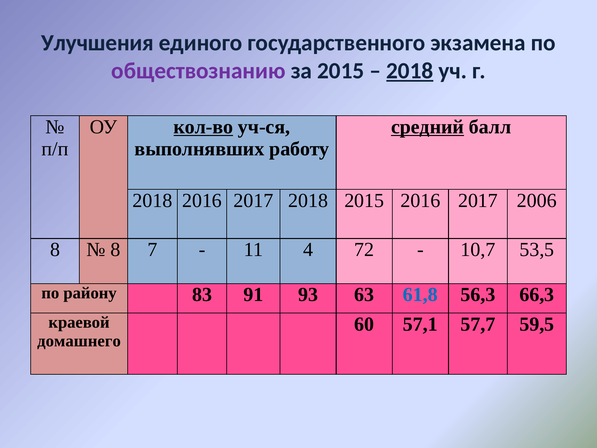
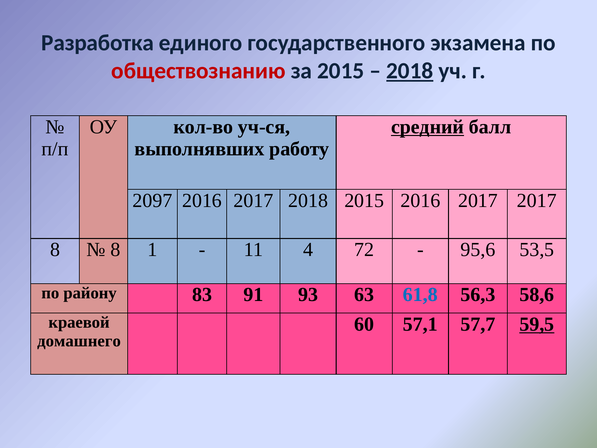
Улучшения: Улучшения -> Разработка
обществознанию colour: purple -> red
кол-во underline: present -> none
2018 at (152, 200): 2018 -> 2097
2017 2006: 2006 -> 2017
7: 7 -> 1
10,7: 10,7 -> 95,6
66,3: 66,3 -> 58,6
59,5 underline: none -> present
